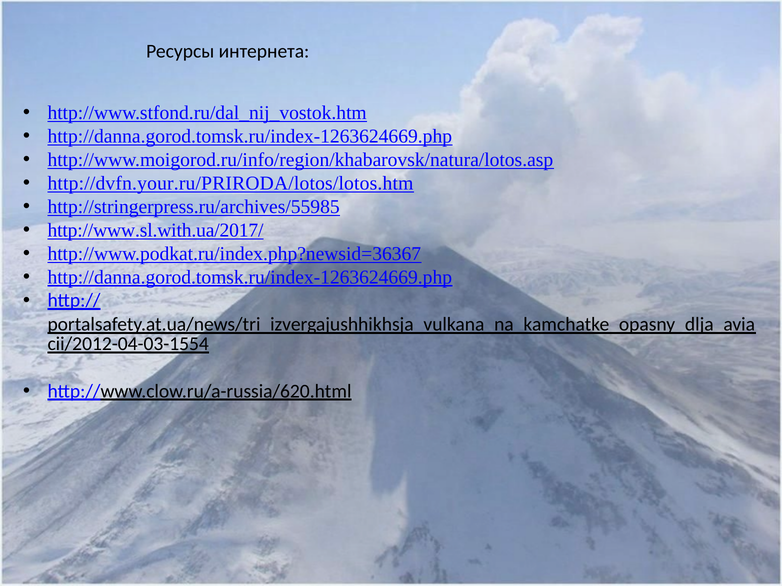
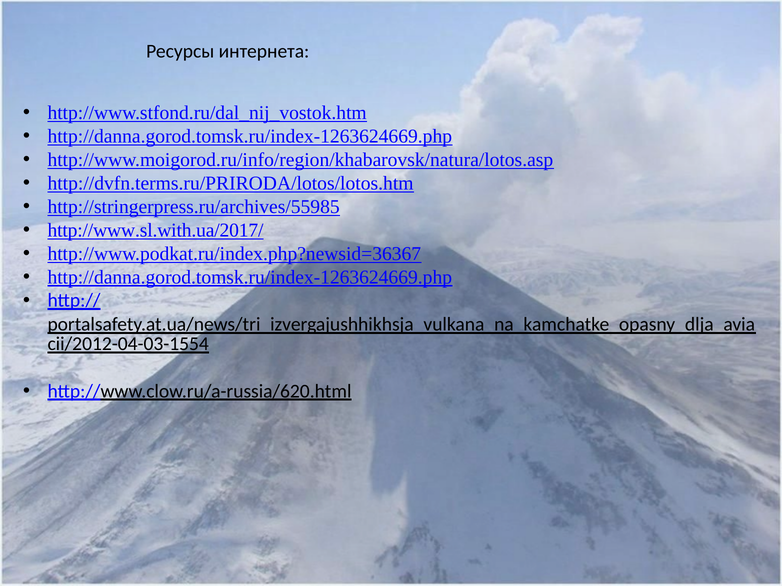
http://dvfn.your.ru/PRIRODA/lotos/lotos.htm: http://dvfn.your.ru/PRIRODA/lotos/lotos.htm -> http://dvfn.terms.ru/PRIRODA/lotos/lotos.htm
